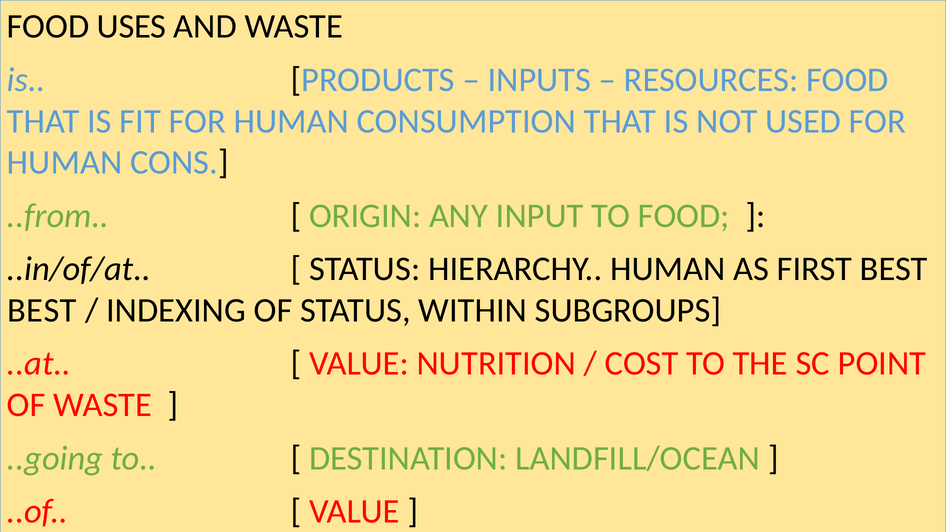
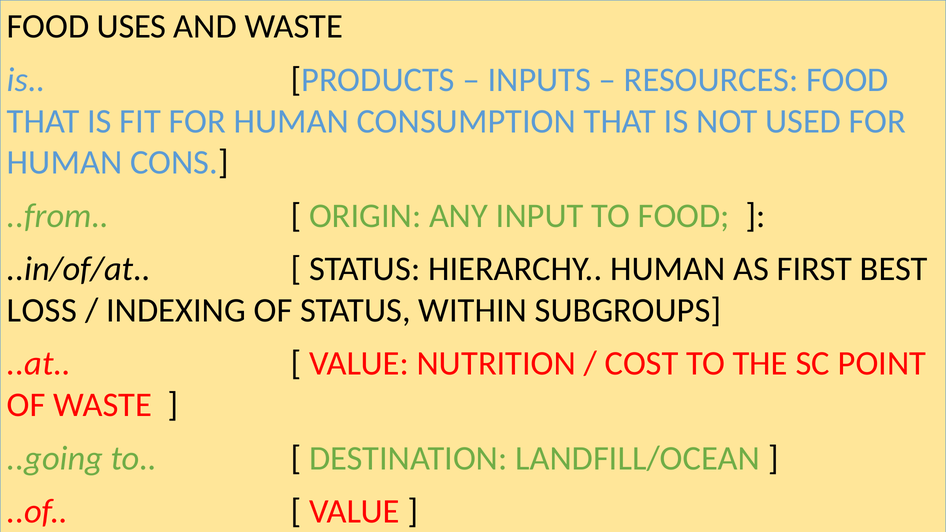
BEST at (42, 310): BEST -> LOSS
